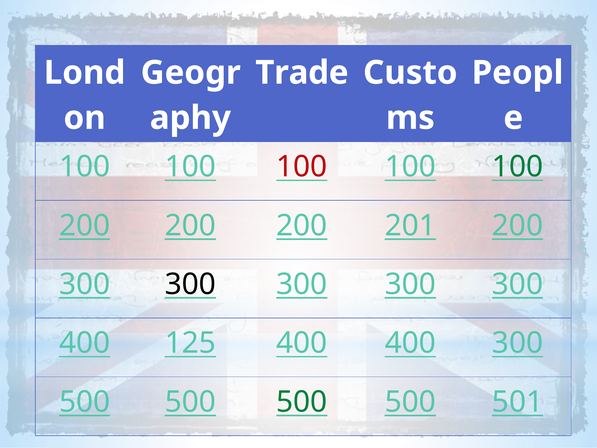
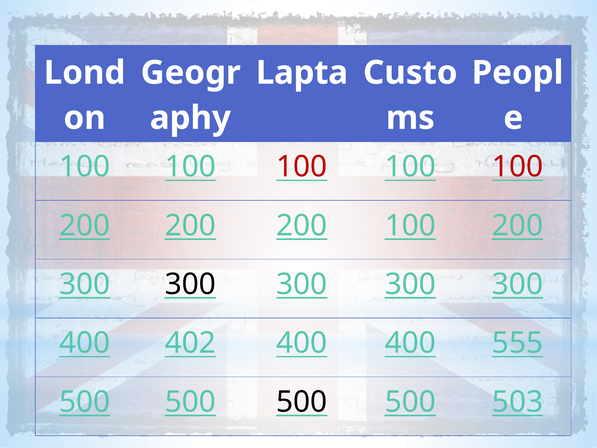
Trade: Trade -> Lapta
100 at (518, 167) colour: green -> red
200 201: 201 -> 100
125: 125 -> 402
400 300: 300 -> 555
500 at (302, 402) colour: green -> black
501: 501 -> 503
